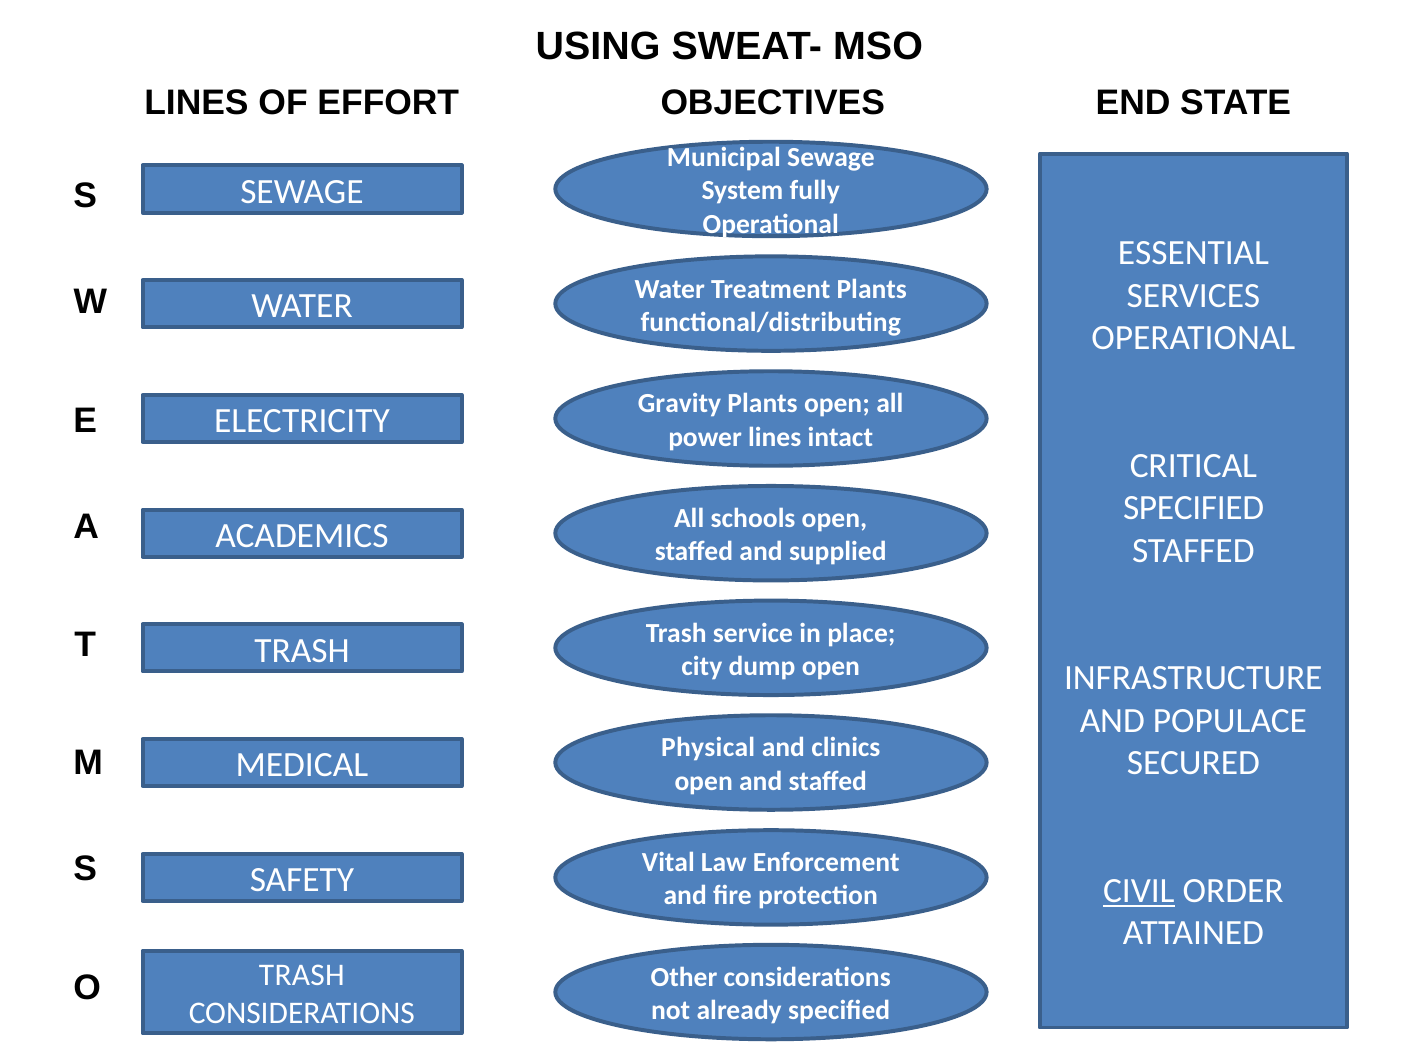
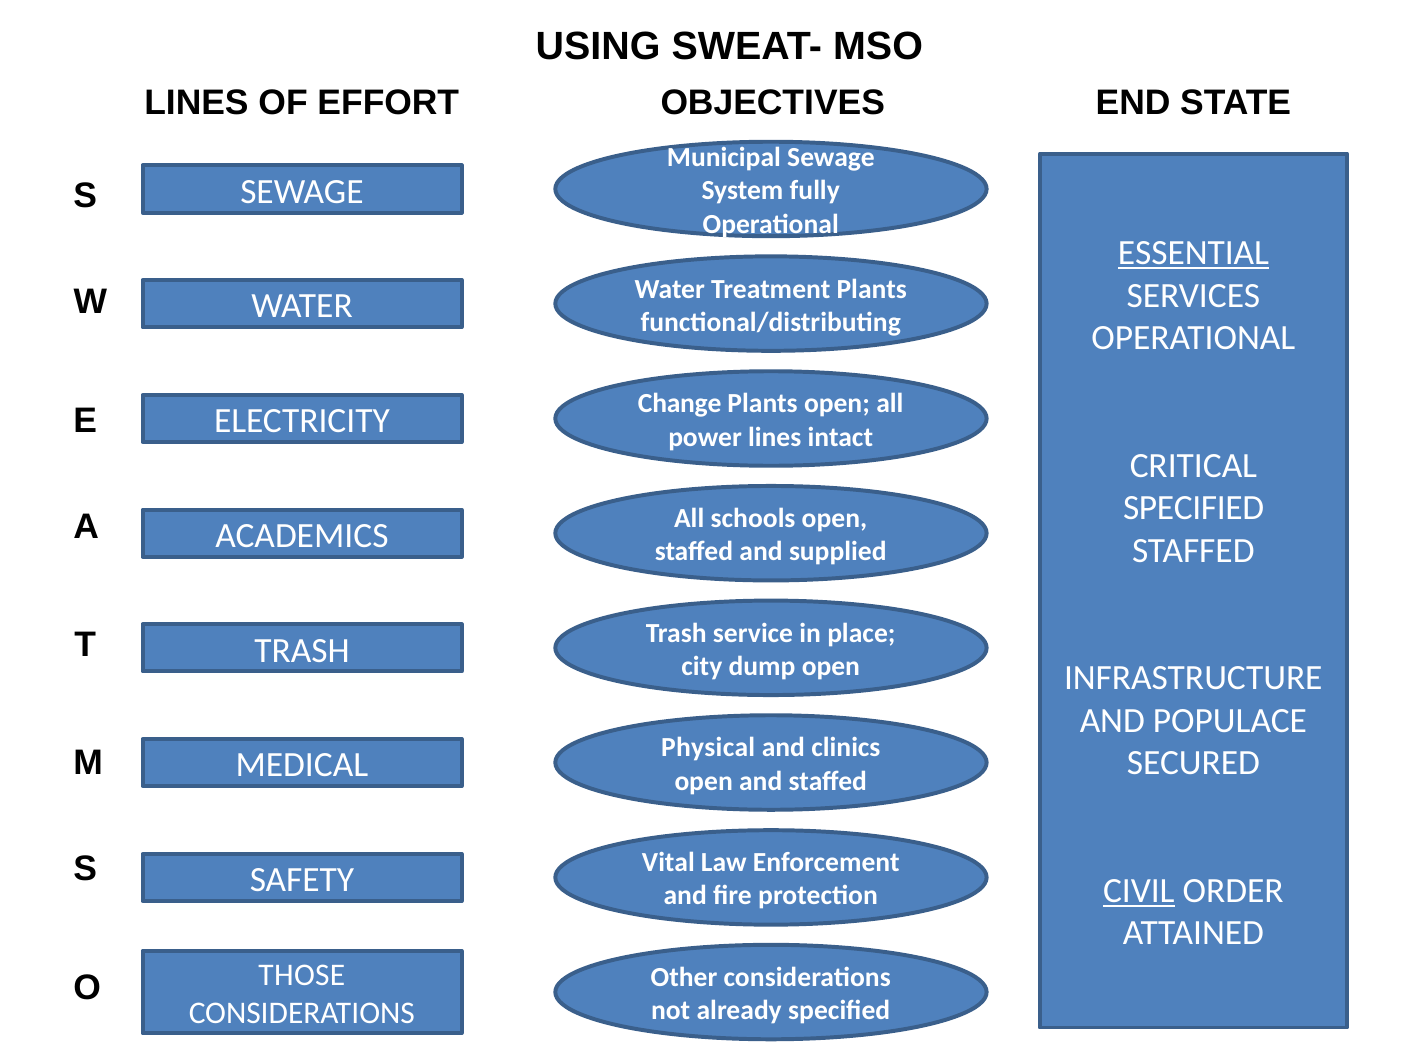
ESSENTIAL underline: none -> present
Gravity: Gravity -> Change
TRASH at (302, 976): TRASH -> THOSE
